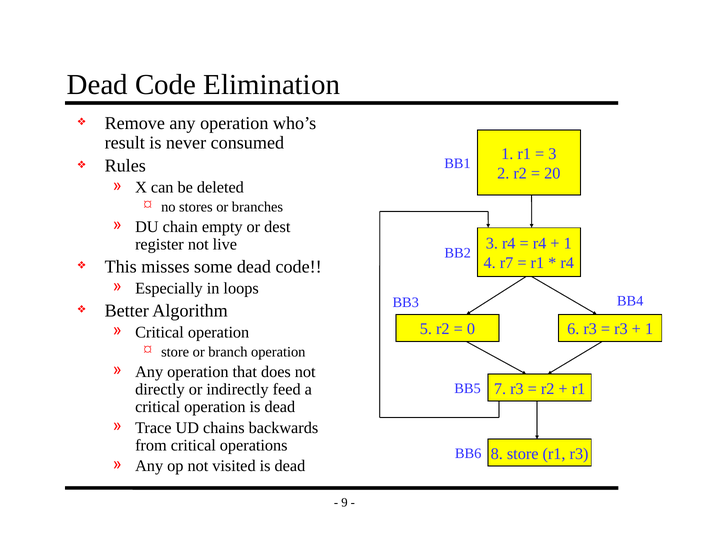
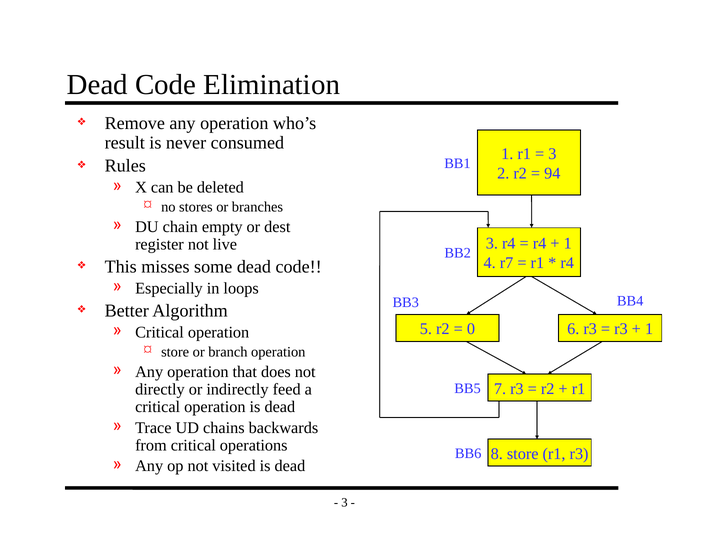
20: 20 -> 94
9 at (344, 503): 9 -> 3
